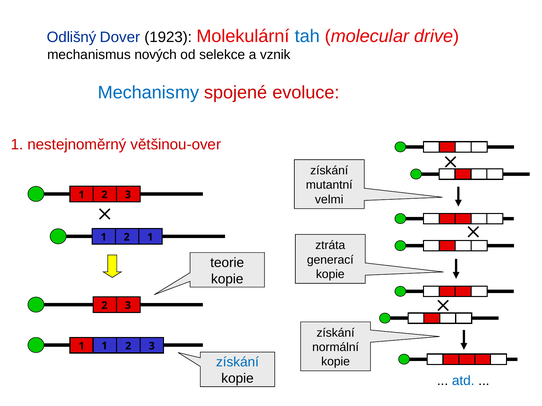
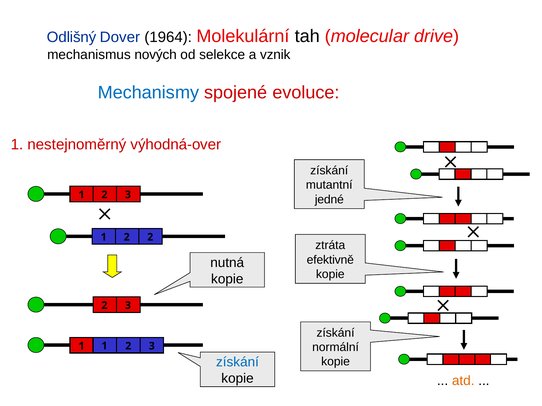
1923: 1923 -> 1964
tah colour: blue -> black
většinou-over: většinou-over -> výhodná-over
velmi: velmi -> jedné
2 1: 1 -> 2
generací: generací -> efektivně
teorie: teorie -> nutná
atd colour: blue -> orange
